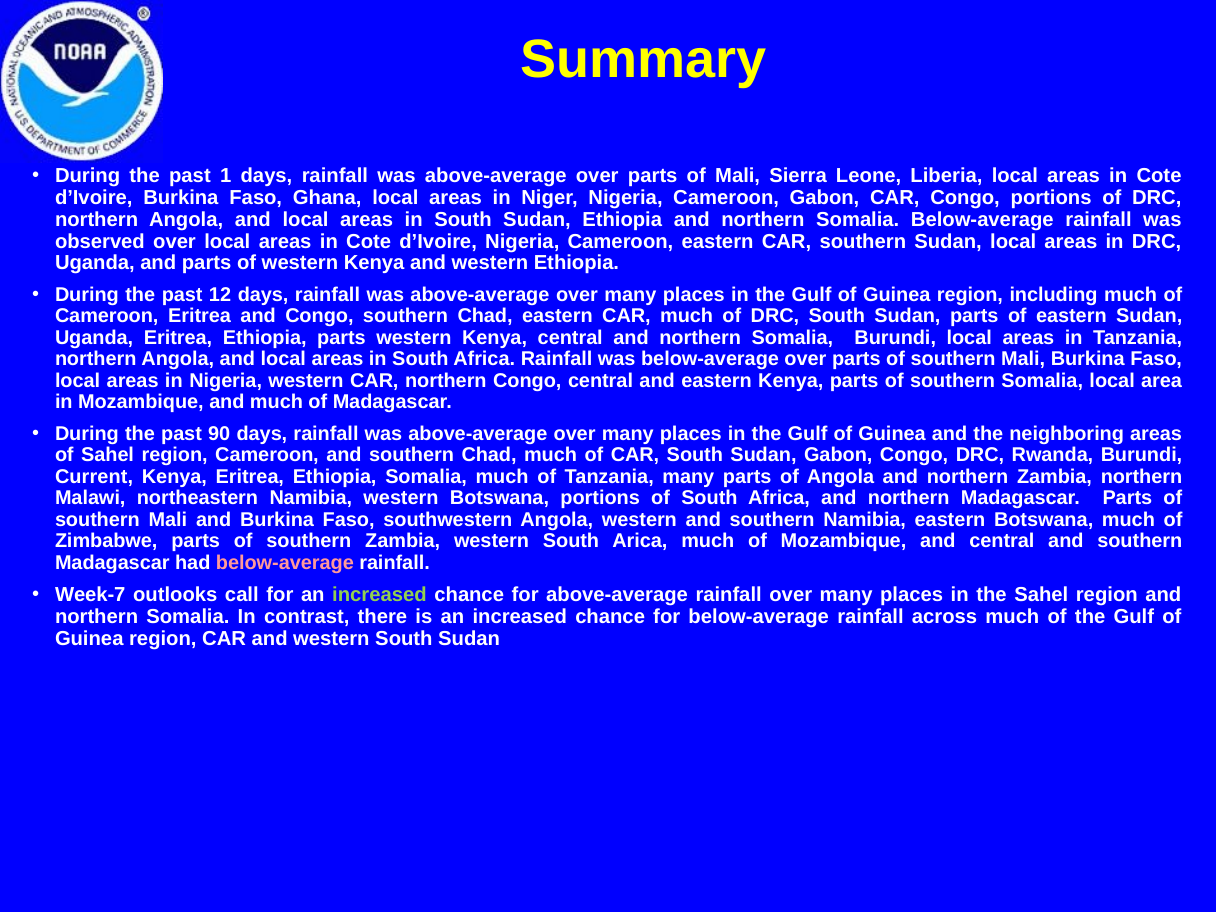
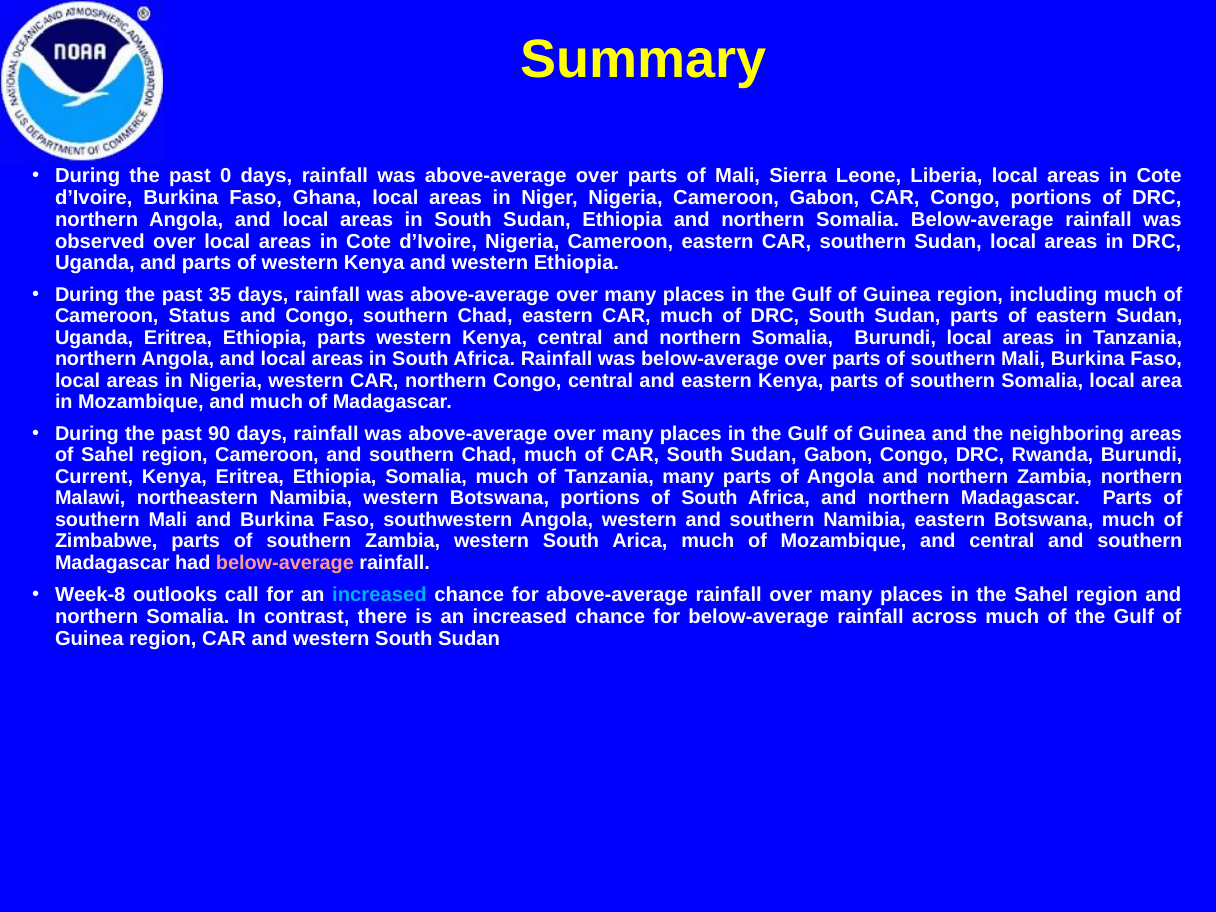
1: 1 -> 0
12: 12 -> 35
Cameroon Eritrea: Eritrea -> Status
Week-7: Week-7 -> Week-8
increased at (379, 595) colour: light green -> light blue
